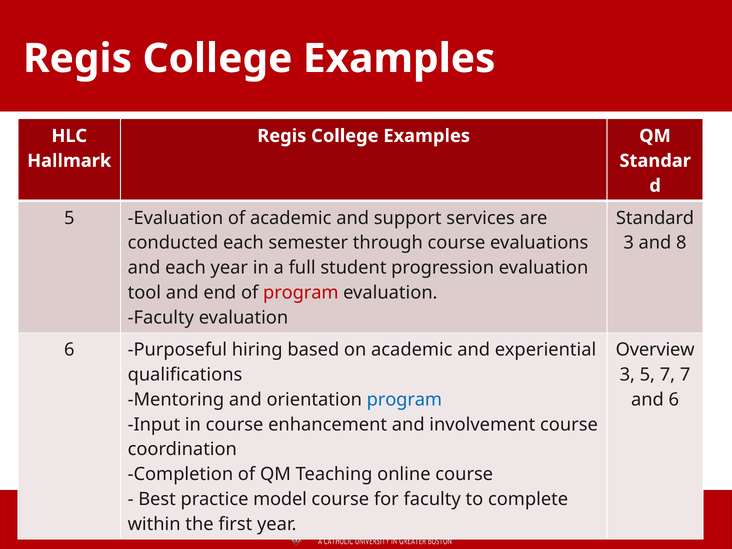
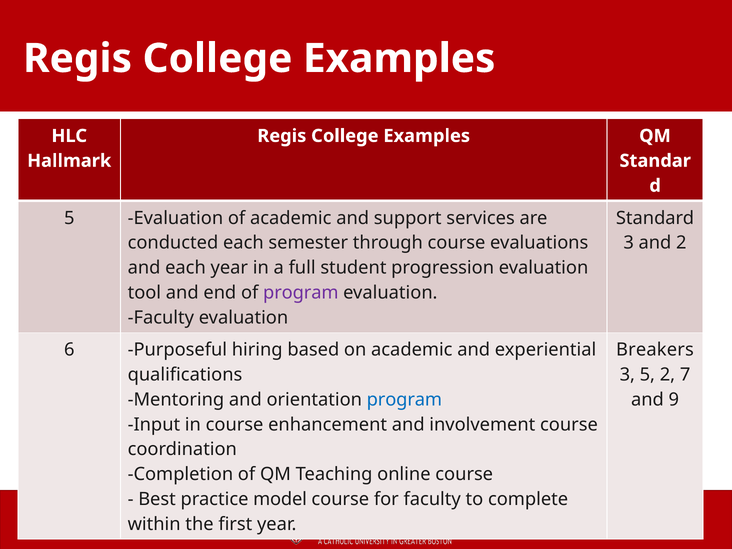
and 8: 8 -> 2
program at (301, 293) colour: red -> purple
Overview: Overview -> Breakers
5 7: 7 -> 2
and 6: 6 -> 9
